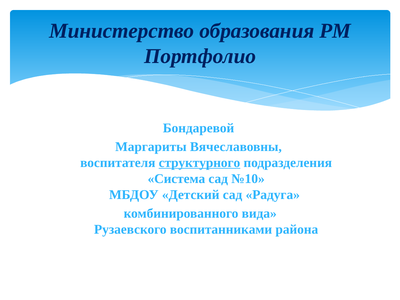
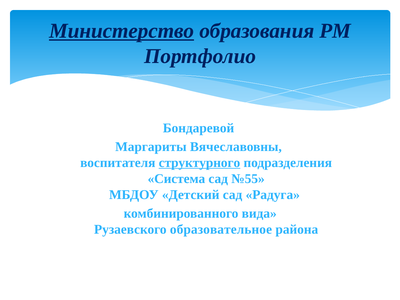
Министерство underline: none -> present
№10: №10 -> №55
воспитанниками: воспитанниками -> образовательное
